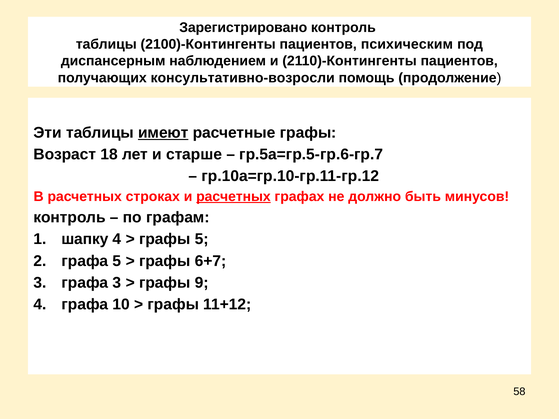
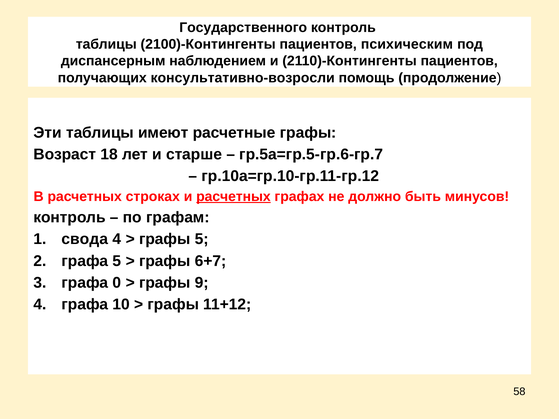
Зарегистрировано: Зарегистрировано -> Государственного
имеют underline: present -> none
шапку: шапку -> свода
графа 3: 3 -> 0
